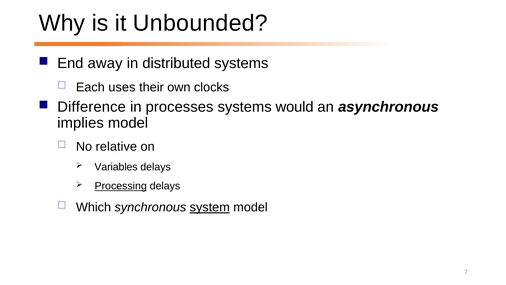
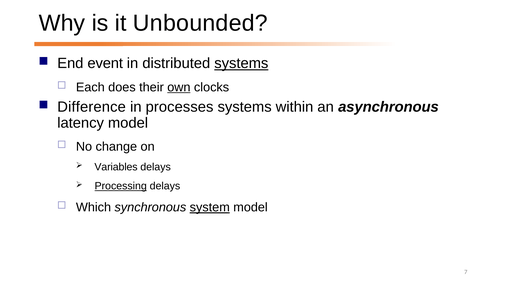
away: away -> event
systems at (241, 63) underline: none -> present
uses: uses -> does
own underline: none -> present
would: would -> within
implies: implies -> latency
relative: relative -> change
